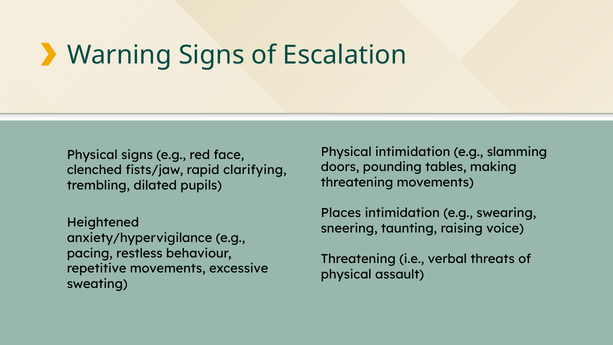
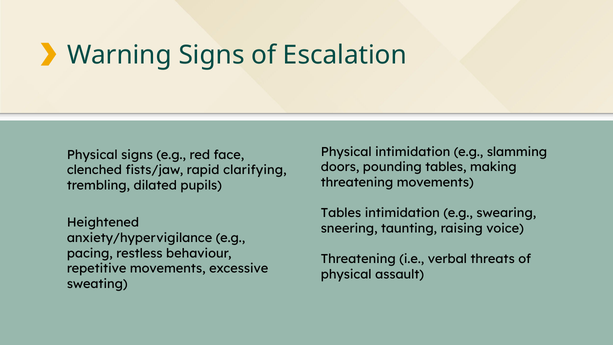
Places at (341, 213): Places -> Tables
